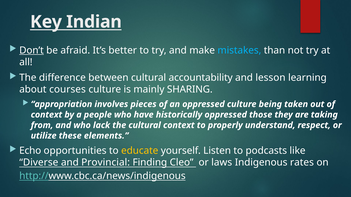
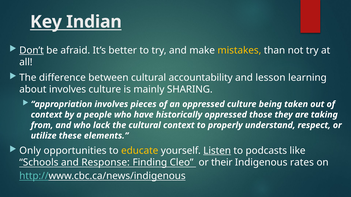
mistakes colour: light blue -> yellow
about courses: courses -> involves
Echo: Echo -> Only
Listen underline: none -> present
Diverse: Diverse -> Schools
Provincial: Provincial -> Response
laws: laws -> their
